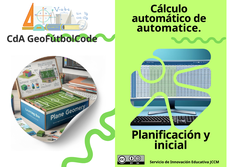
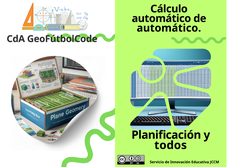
automatice at (169, 28): automatice -> automático
inicial: inicial -> todos
